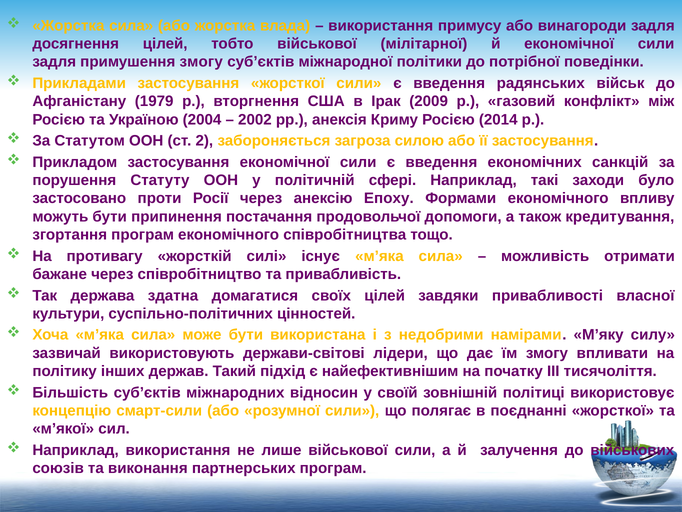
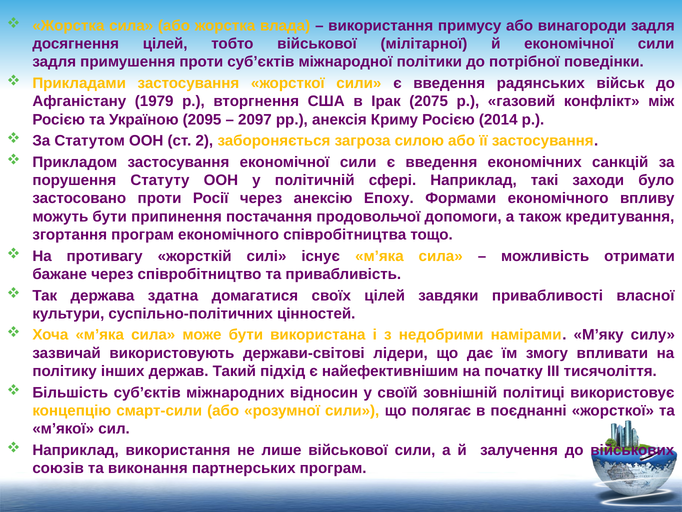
примушення змогу: змогу -> проти
2009: 2009 -> 2075
2004: 2004 -> 2095
2002: 2002 -> 2097
